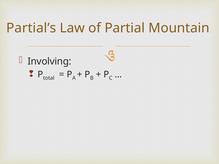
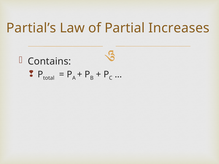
Mountain: Mountain -> Increases
Involving: Involving -> Contains
